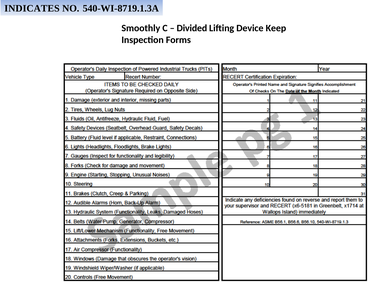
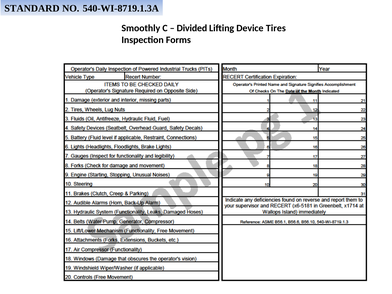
INDICATES: INDICATES -> STANDARD
Keep: Keep -> Tires
